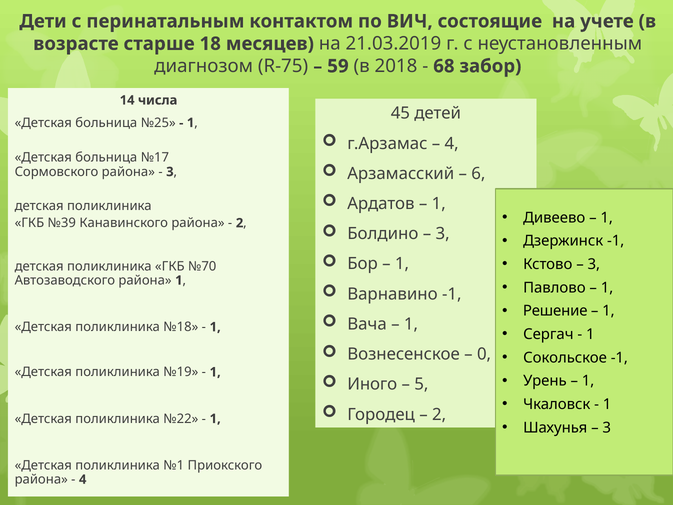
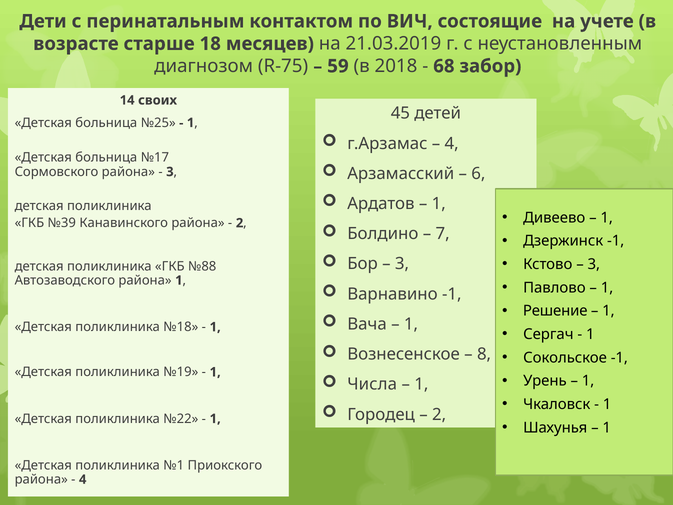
числа: числа -> своих
3 at (443, 234): 3 -> 7
1 at (402, 264): 1 -> 3
№70: №70 -> №88
0: 0 -> 8
Иного: Иного -> Числа
5 at (421, 384): 5 -> 1
3 at (607, 427): 3 -> 1
